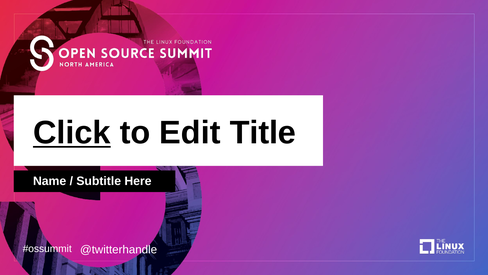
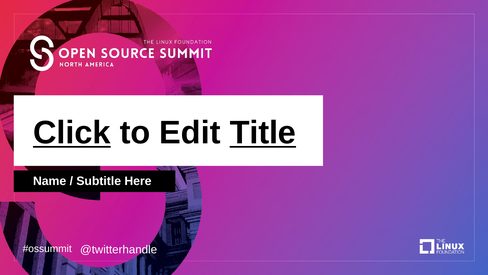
Title underline: none -> present
